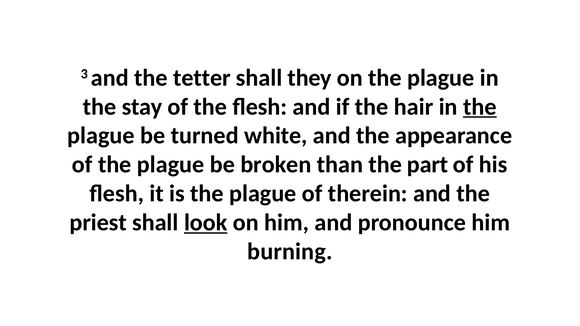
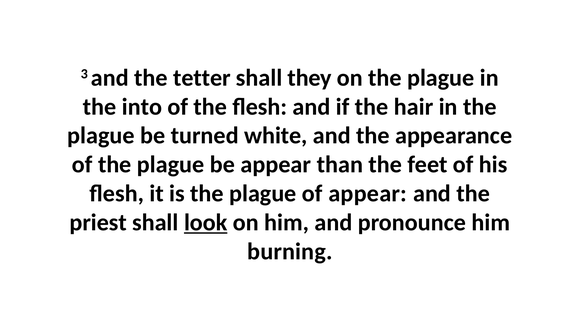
stay: stay -> into
the at (480, 107) underline: present -> none
be broken: broken -> appear
part: part -> feet
of therein: therein -> appear
